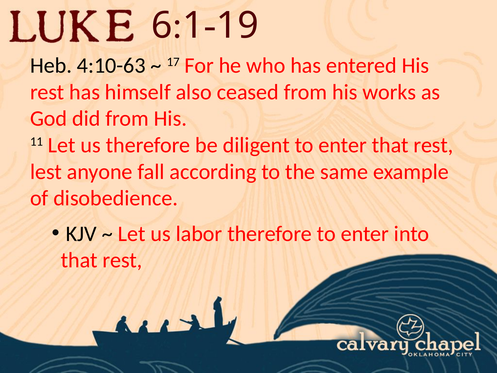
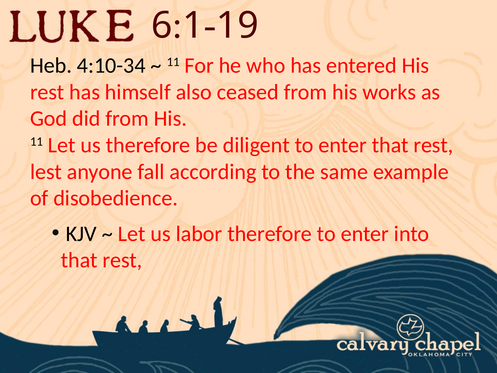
4:10-63: 4:10-63 -> 4:10-34
17 at (173, 62): 17 -> 11
